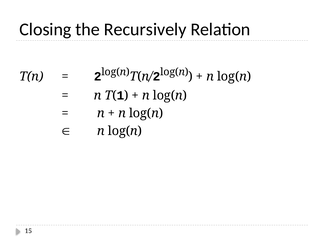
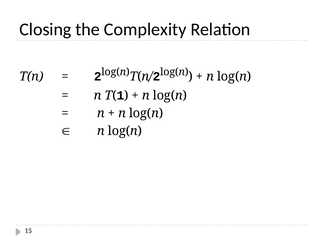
Recursively: Recursively -> Complexity
